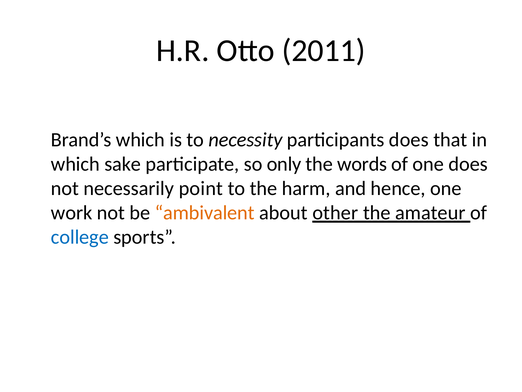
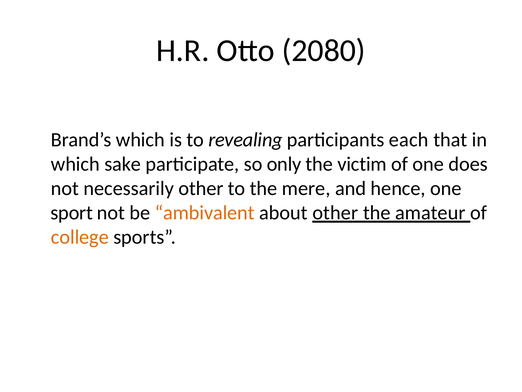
2011: 2011 -> 2080
necessity: necessity -> revealing
participants does: does -> each
words: words -> victim
necessarily point: point -> other
harm: harm -> mere
work: work -> sport
college colour: blue -> orange
